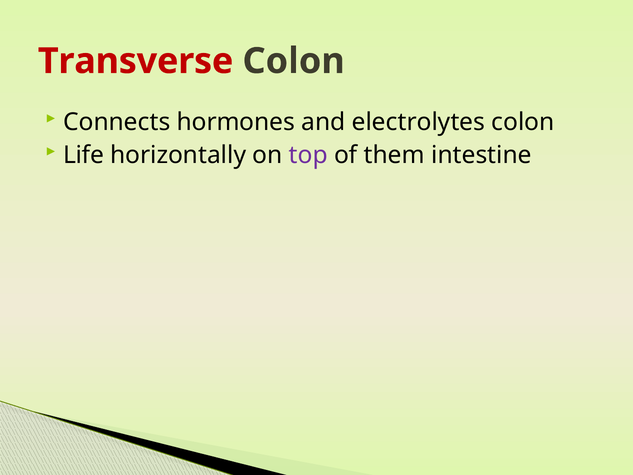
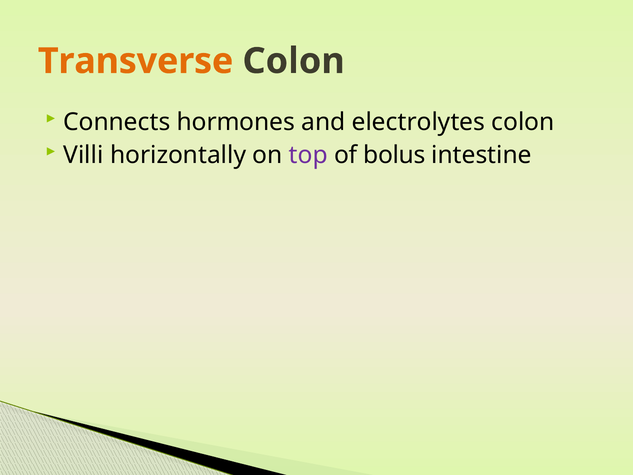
Transverse colour: red -> orange
Life: Life -> Villi
them: them -> bolus
